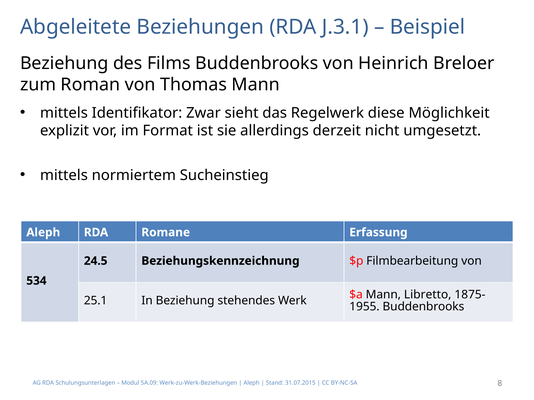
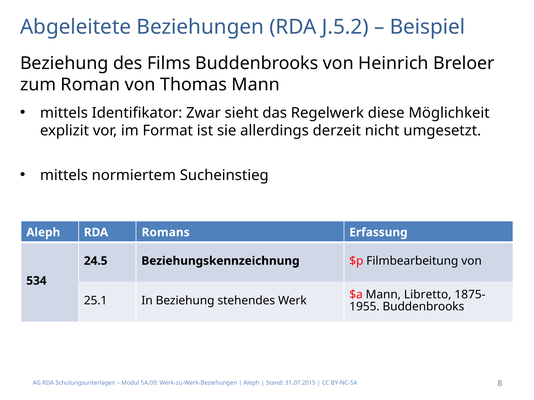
J.3.1: J.3.1 -> J.5.2
Romane: Romane -> Romans
